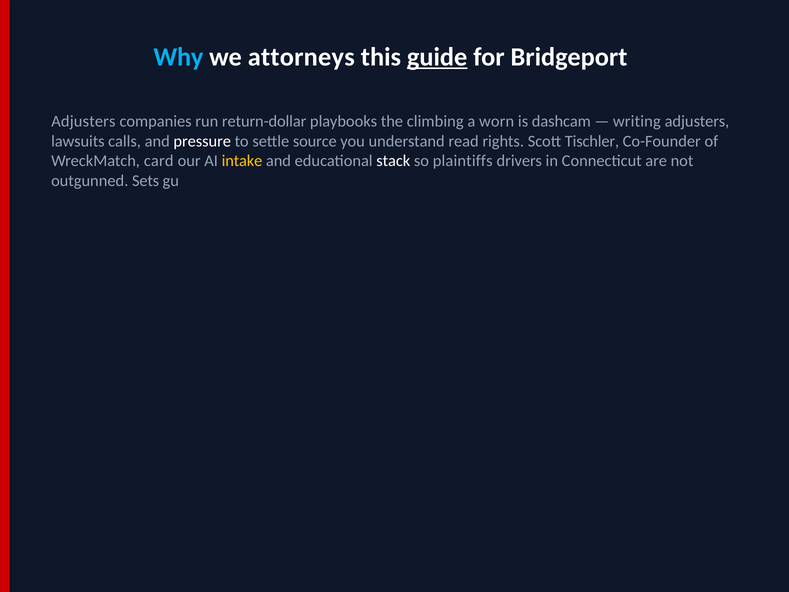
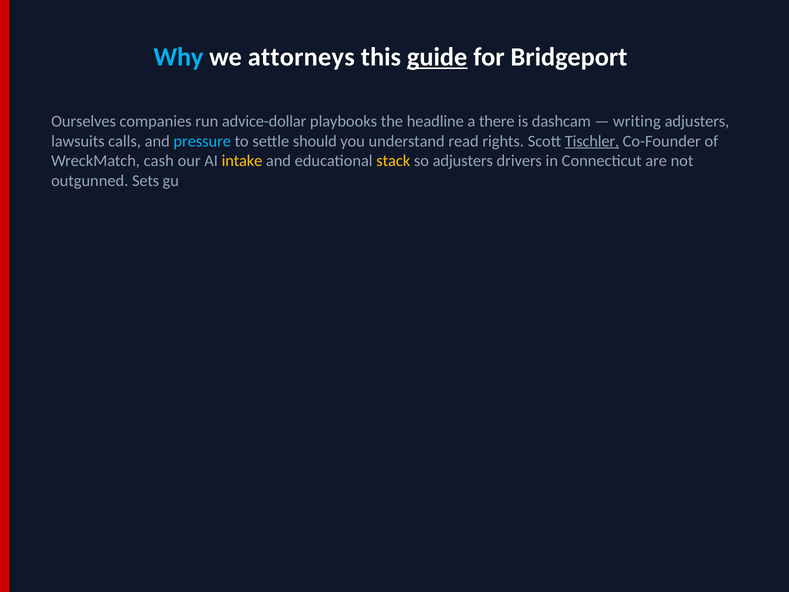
Adjusters at (83, 121): Adjusters -> Ourselves
return-dollar: return-dollar -> advice-dollar
climbing: climbing -> headline
worn: worn -> there
pressure colour: white -> light blue
source: source -> should
Tischler underline: none -> present
card: card -> cash
stack colour: white -> yellow
so plaintiffs: plaintiffs -> adjusters
